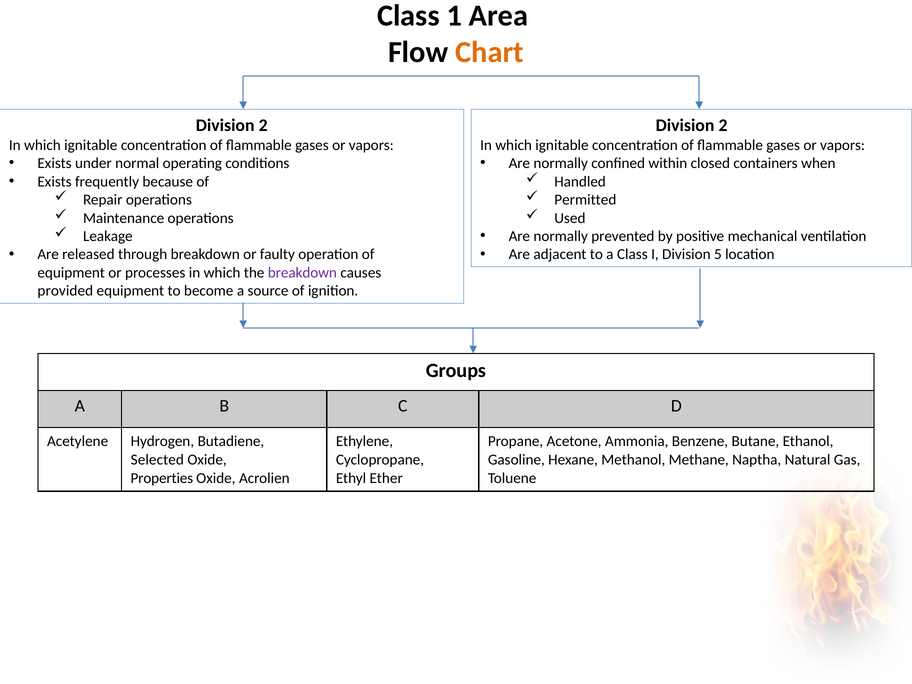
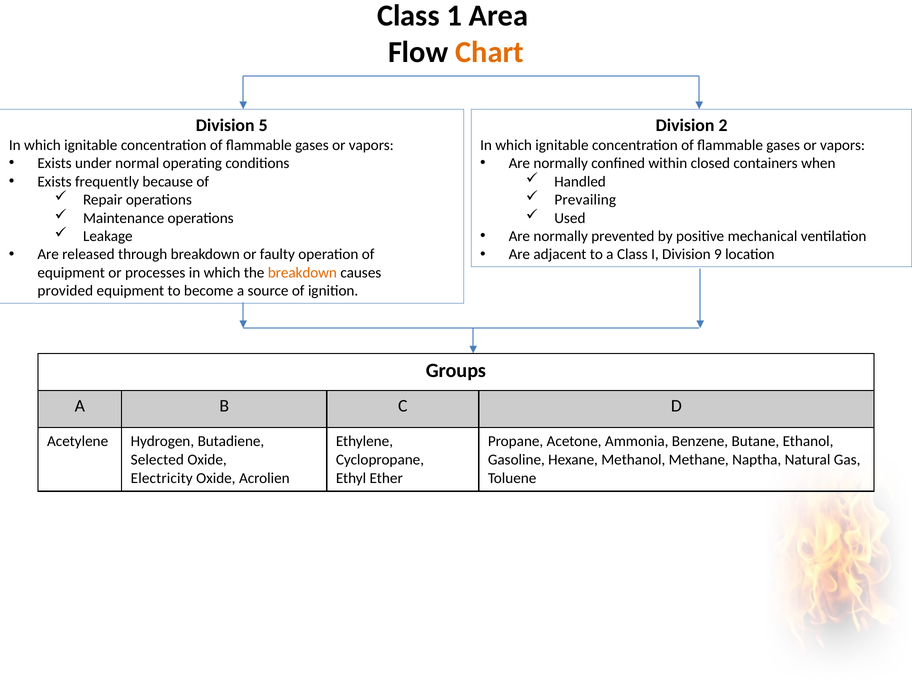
2 at (263, 125): 2 -> 5
Permitted: Permitted -> Prevailing
5: 5 -> 9
breakdown at (302, 273) colour: purple -> orange
Properties: Properties -> Electricity
